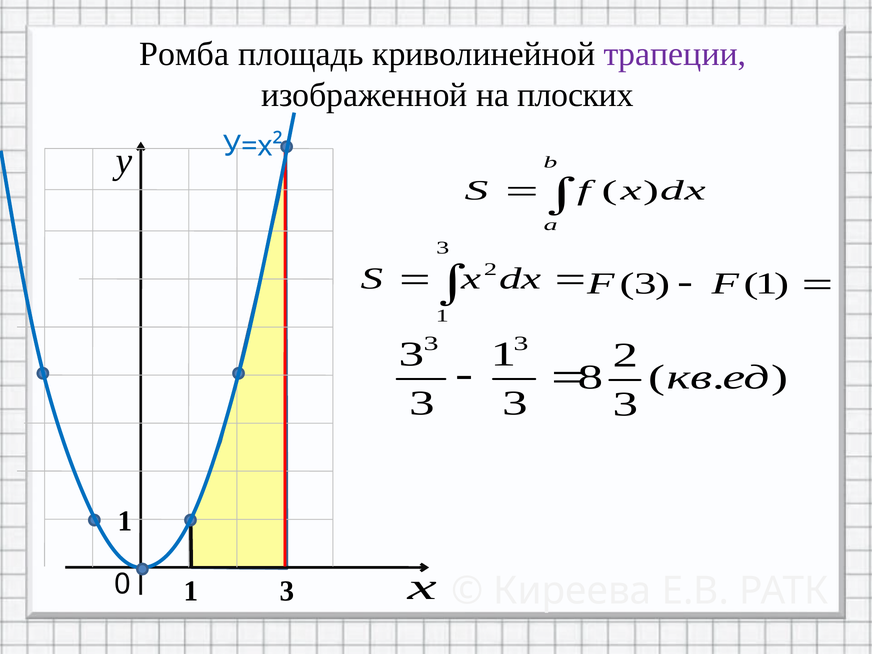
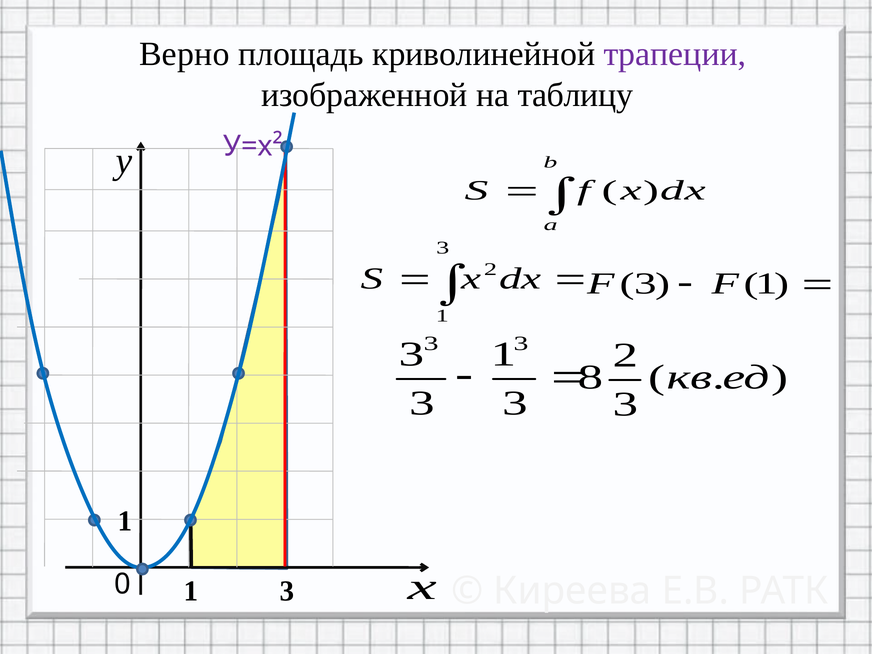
Ромба: Ромба -> Верно
плоских: плоских -> таблицу
У=х² colour: blue -> purple
